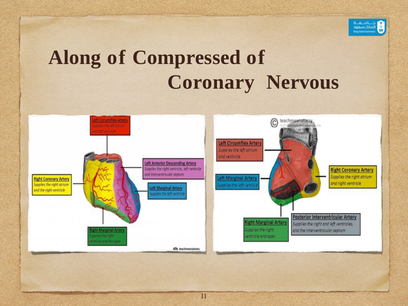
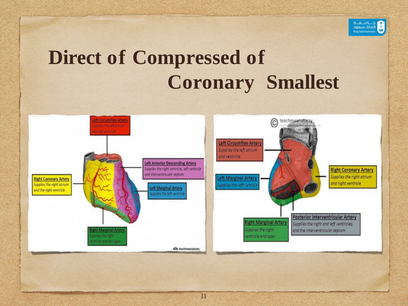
Along: Along -> Direct
Nervous: Nervous -> Smallest
